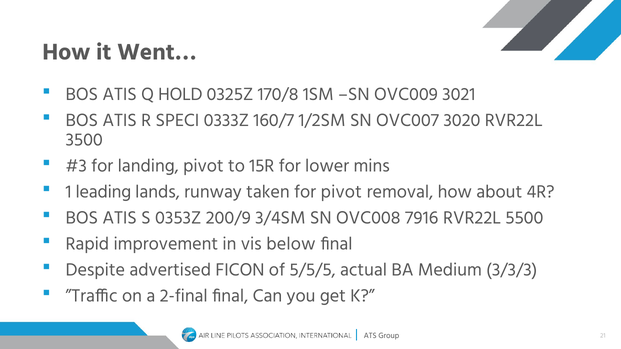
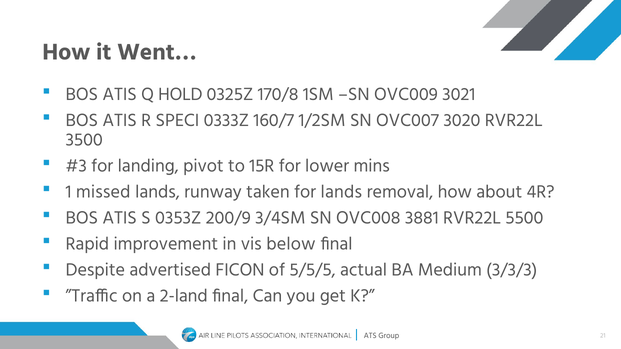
leading: leading -> missed
for pivot: pivot -> lands
7916: 7916 -> 3881
2-final: 2-final -> 2-land
